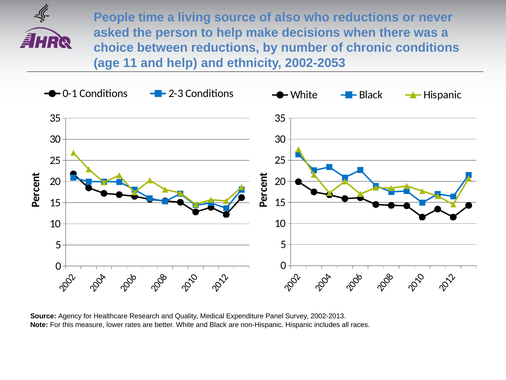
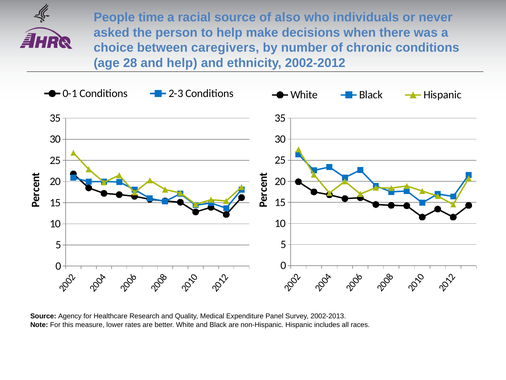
living: living -> racial
who reductions: reductions -> individuals
between reductions: reductions -> caregivers
11: 11 -> 28
2002-2053: 2002-2053 -> 2002-2012
